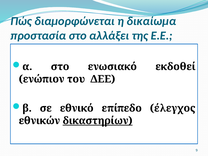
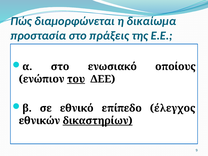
αλλάξει: αλλάξει -> πράξεις
εκδοθεί: εκδοθεί -> οποίους
του underline: none -> present
